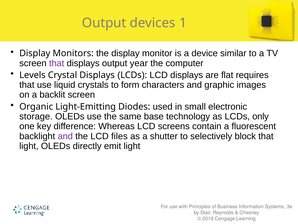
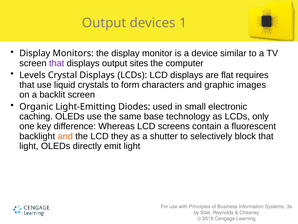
year: year -> sites
storage: storage -> caching
and at (65, 136) colour: purple -> orange
files: files -> they
